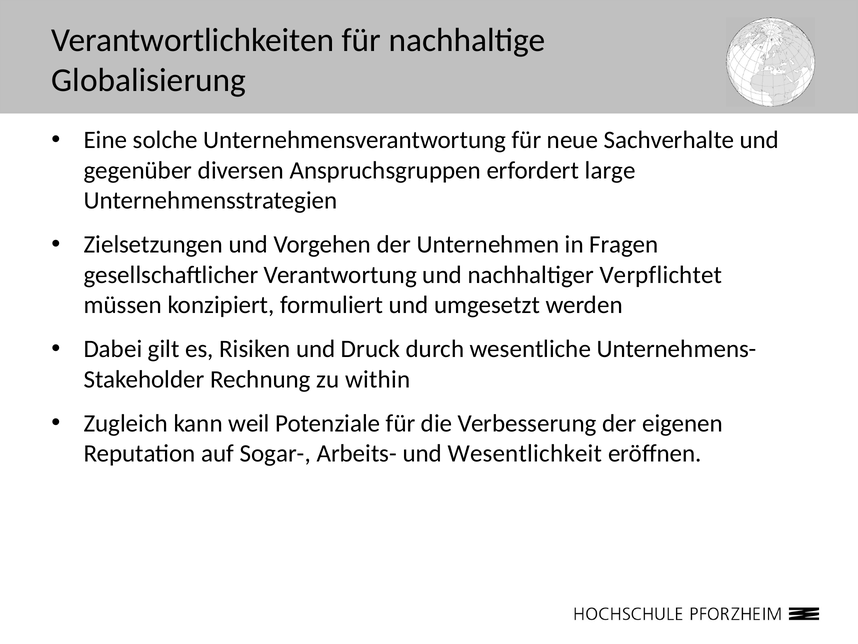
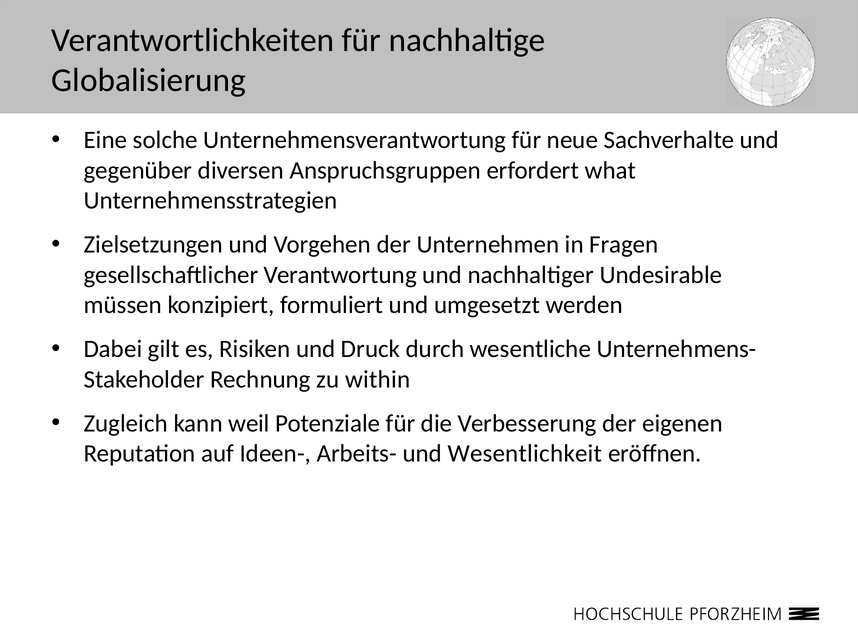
large: large -> what
Verpflichtet: Verpflichtet -> Undesirable
Sogar-: Sogar- -> Ideen-
